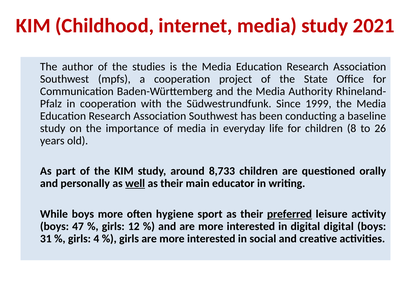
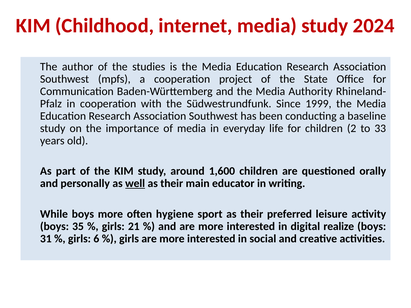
2021: 2021 -> 2024
8: 8 -> 2
26: 26 -> 33
8,733: 8,733 -> 1,600
preferred underline: present -> none
47: 47 -> 35
12: 12 -> 21
digital digital: digital -> realize
4: 4 -> 6
